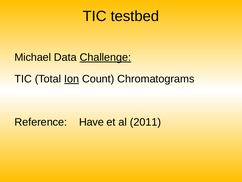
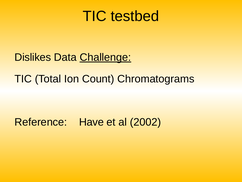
Michael: Michael -> Dislikes
Ion underline: present -> none
2011: 2011 -> 2002
